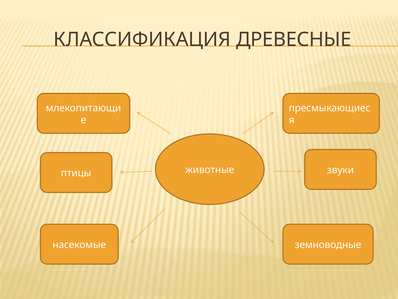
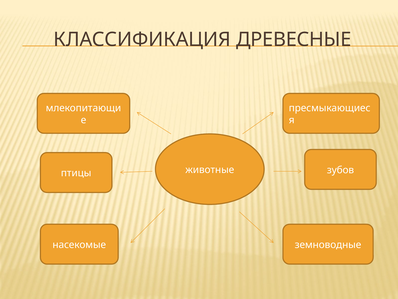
звуки: звуки -> зубов
